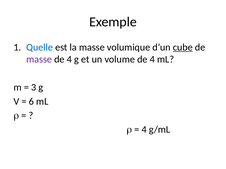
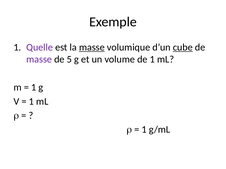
Quelle colour: blue -> purple
masse at (92, 47) underline: none -> present
4 at (69, 59): 4 -> 5
volume de 4: 4 -> 1
3 at (34, 88): 3 -> 1
6 at (31, 102): 6 -> 1
4 at (144, 130): 4 -> 1
